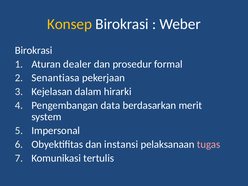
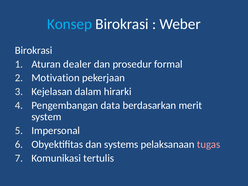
Konsep colour: yellow -> light blue
Senantiasa: Senantiasa -> Motivation
instansi: instansi -> systems
